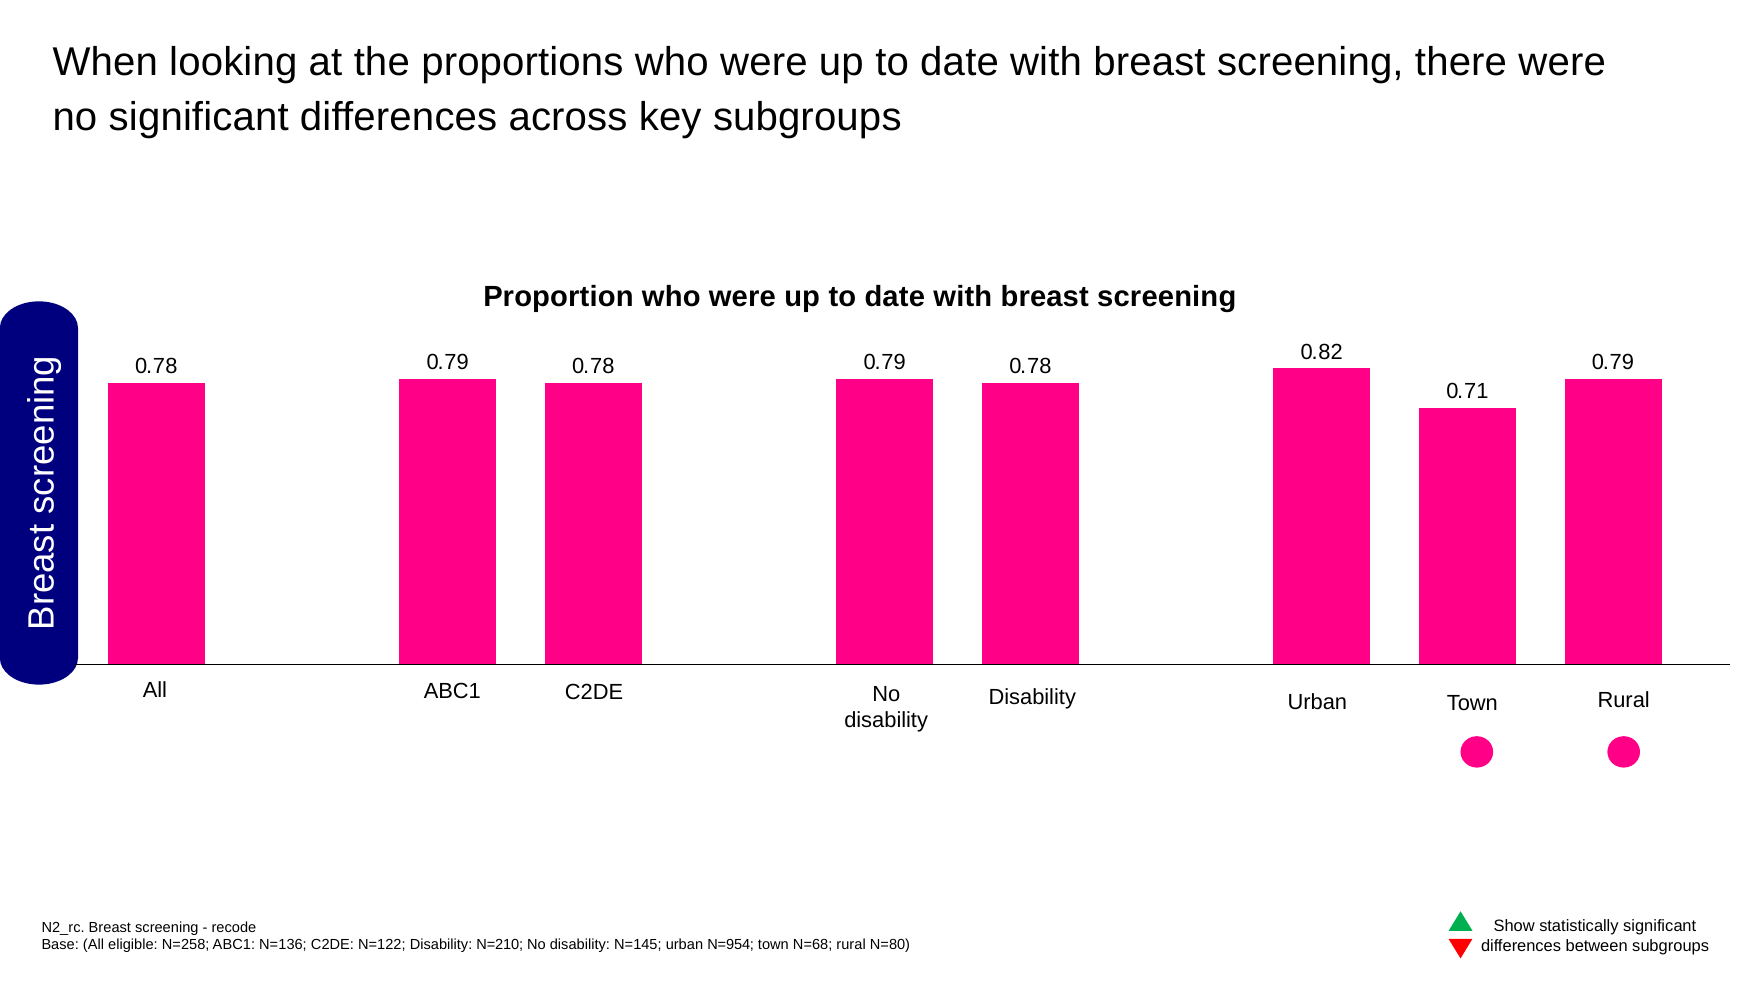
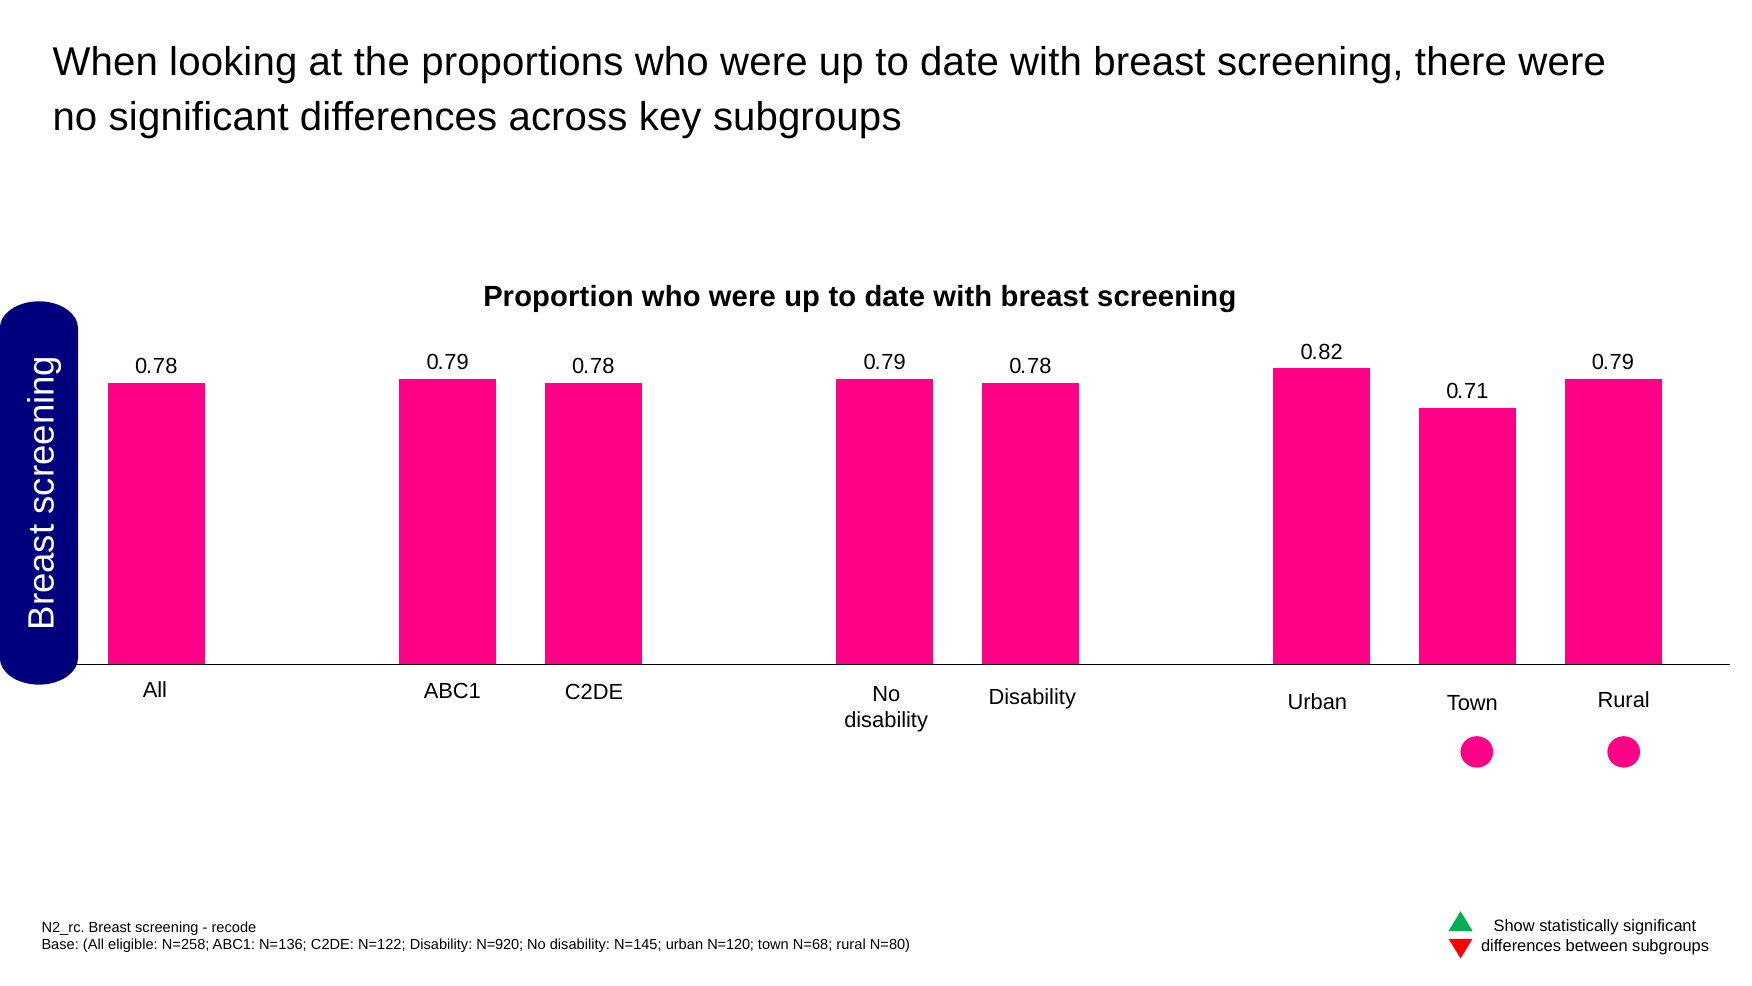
N=210: N=210 -> N=920
N=954: N=954 -> N=120
